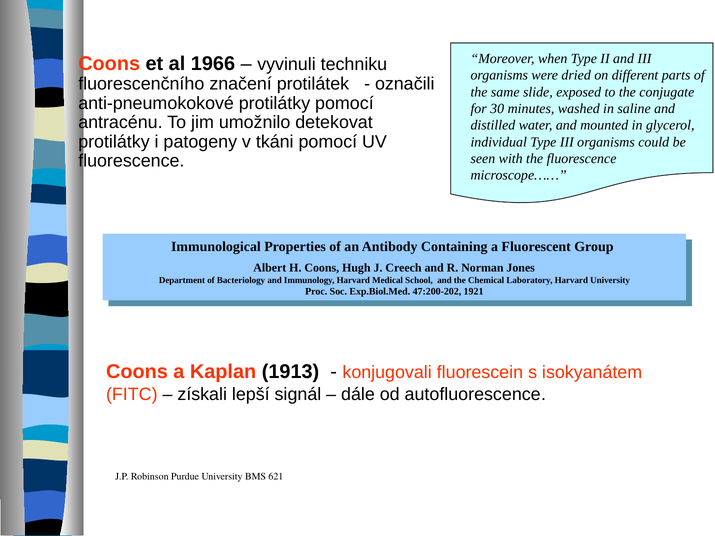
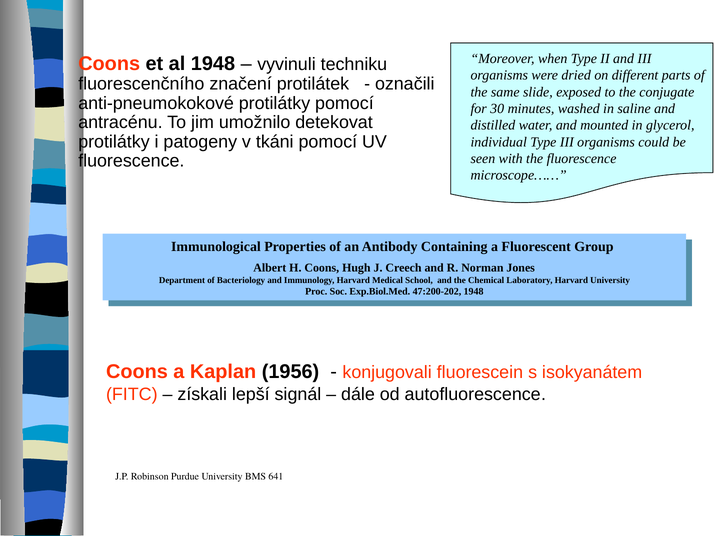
al 1966: 1966 -> 1948
1921 at (474, 292): 1921 -> 1948
1913: 1913 -> 1956
621: 621 -> 641
